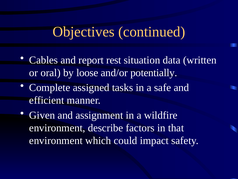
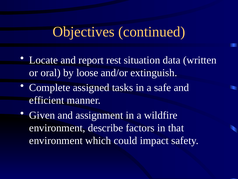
Cables: Cables -> Locate
potentially: potentially -> extinguish
